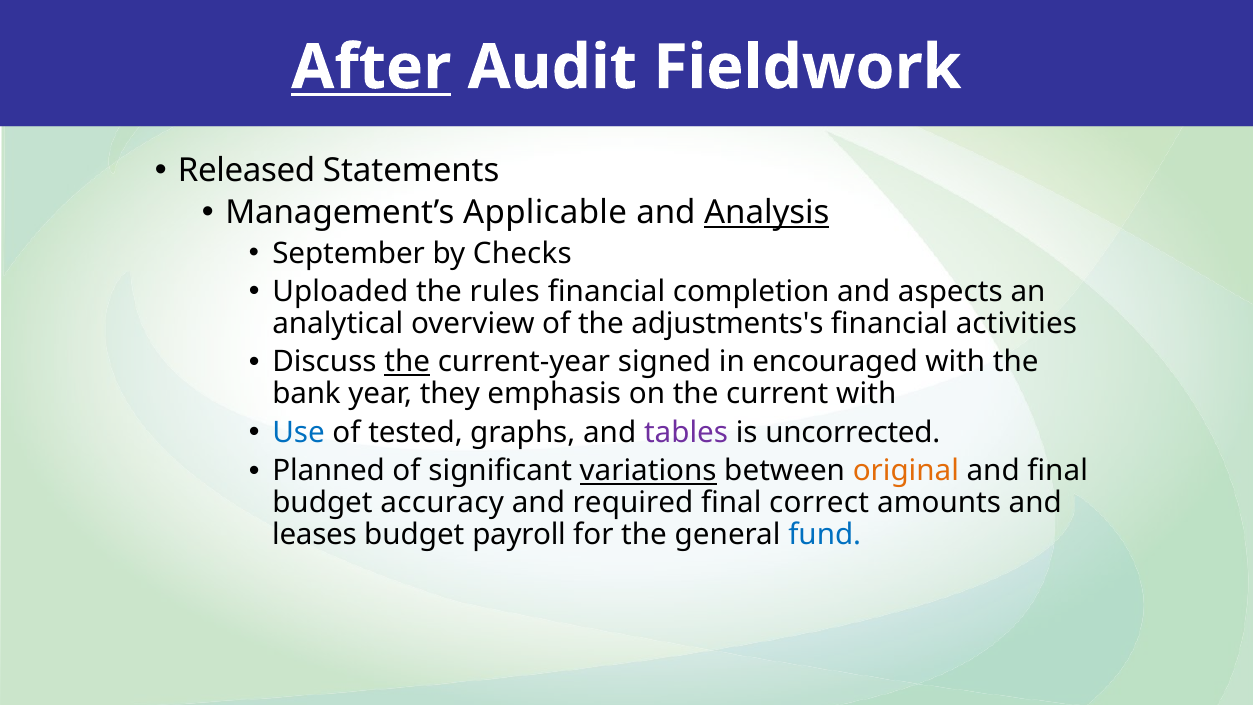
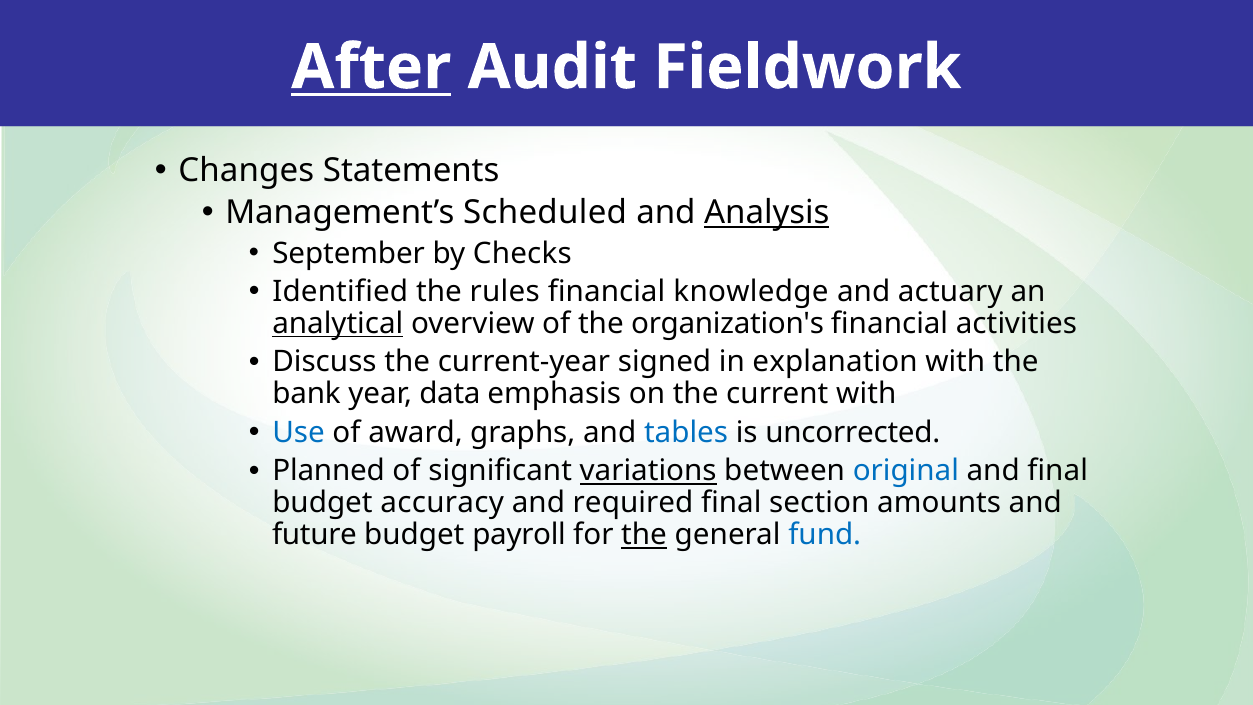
Released: Released -> Changes
Applicable: Applicable -> Scheduled
Uploaded: Uploaded -> Identified
completion: completion -> knowledge
aspects: aspects -> actuary
analytical underline: none -> present
adjustments's: adjustments's -> organization's
the at (407, 362) underline: present -> none
encouraged: encouraged -> explanation
they: they -> data
tested: tested -> award
tables colour: purple -> blue
original colour: orange -> blue
correct: correct -> section
leases: leases -> future
the at (644, 535) underline: none -> present
